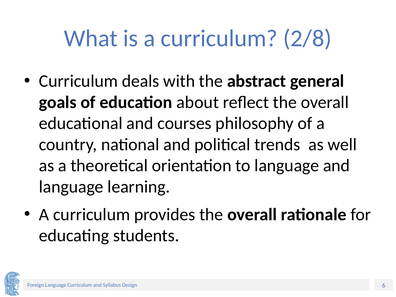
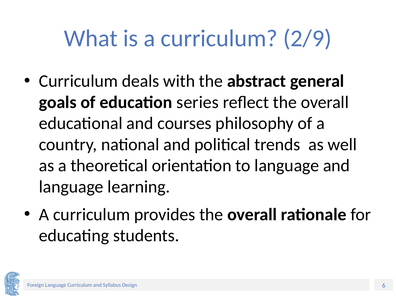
2/8: 2/8 -> 2/9
about: about -> series
